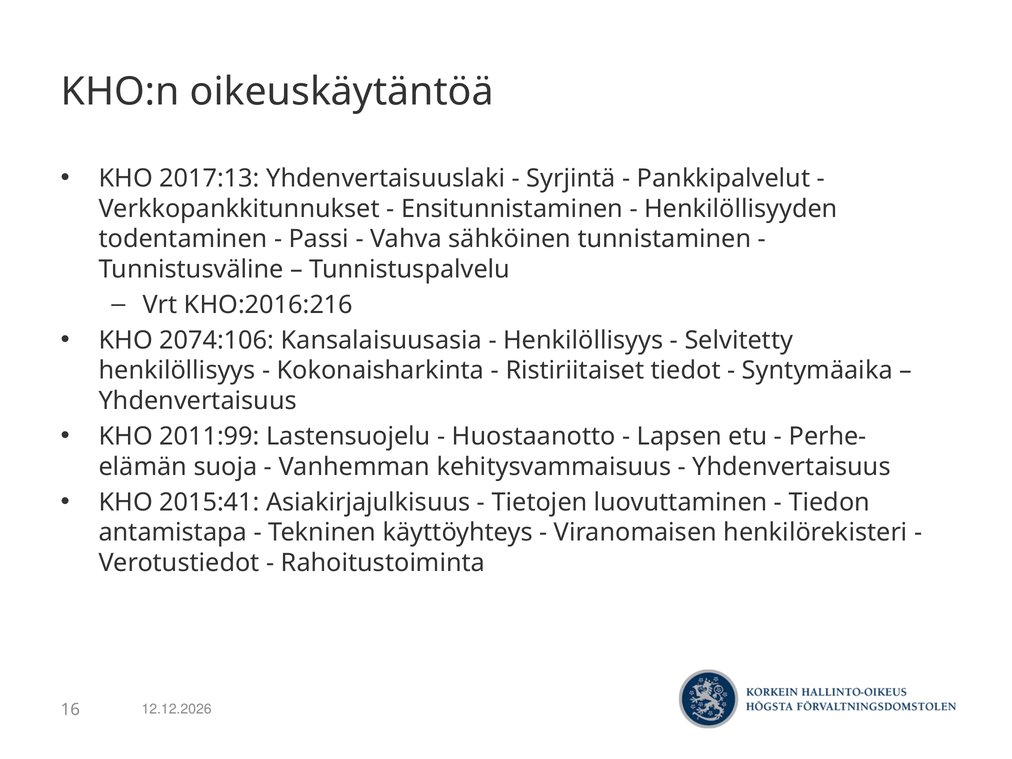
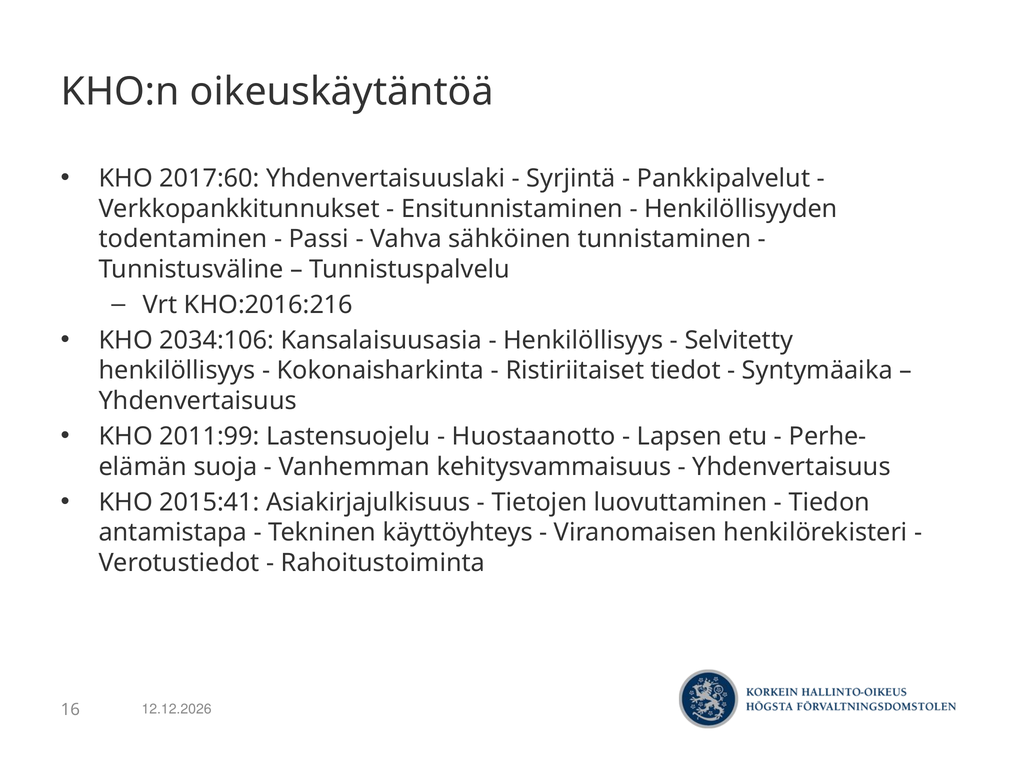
2017:13: 2017:13 -> 2017:60
2074:106: 2074:106 -> 2034:106
